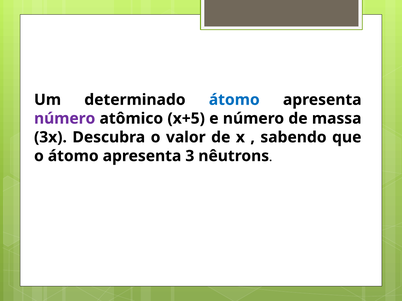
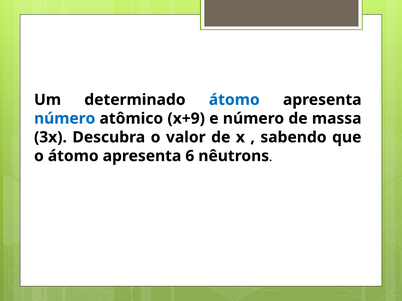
número at (65, 119) colour: purple -> blue
x+5: x+5 -> x+9
3: 3 -> 6
